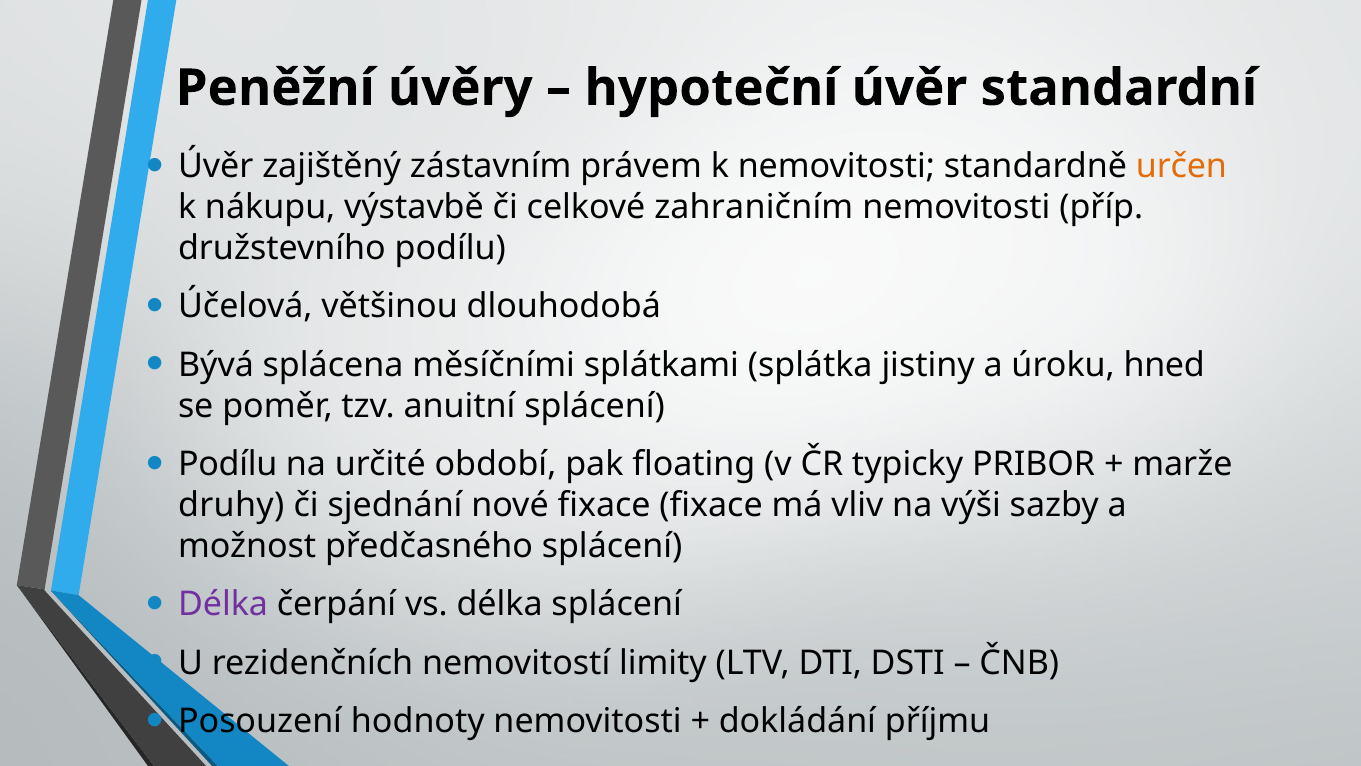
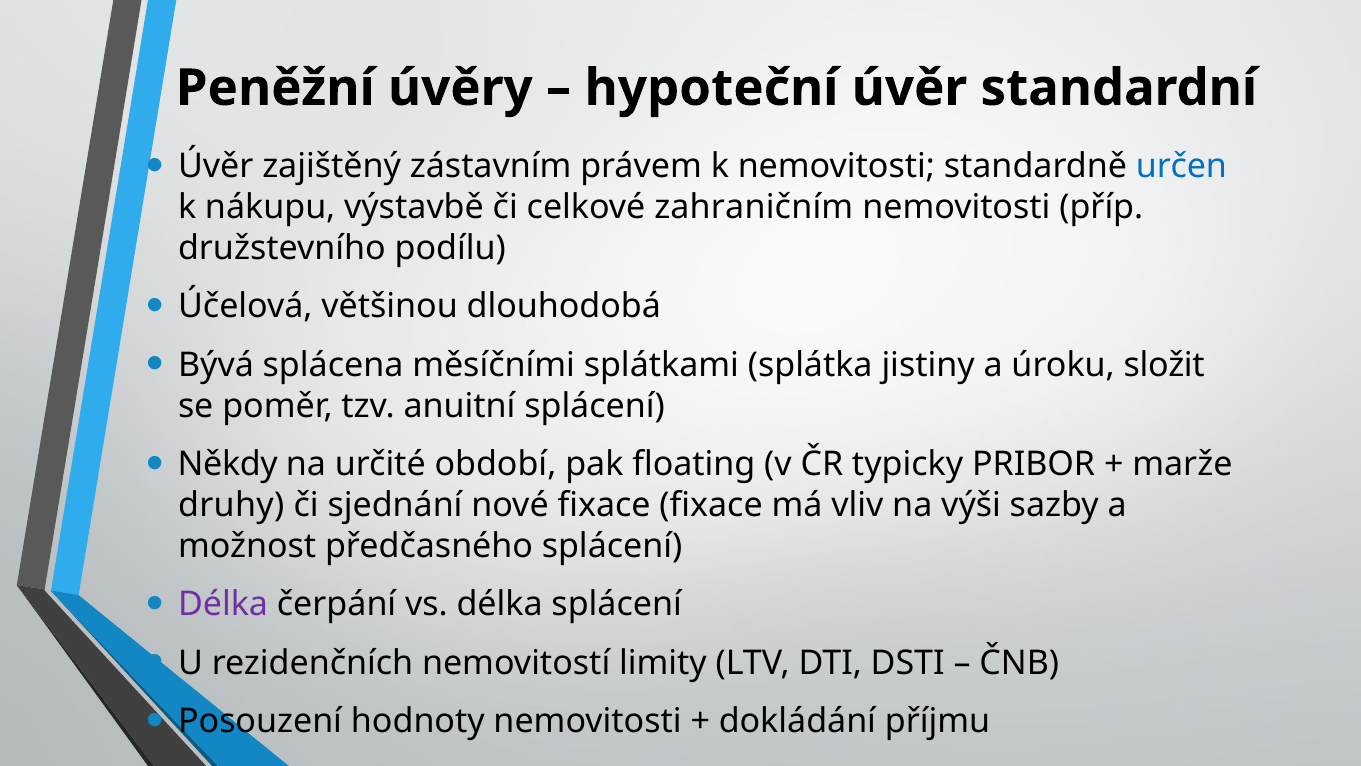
určen colour: orange -> blue
hned: hned -> složit
Podílu at (228, 464): Podílu -> Někdy
